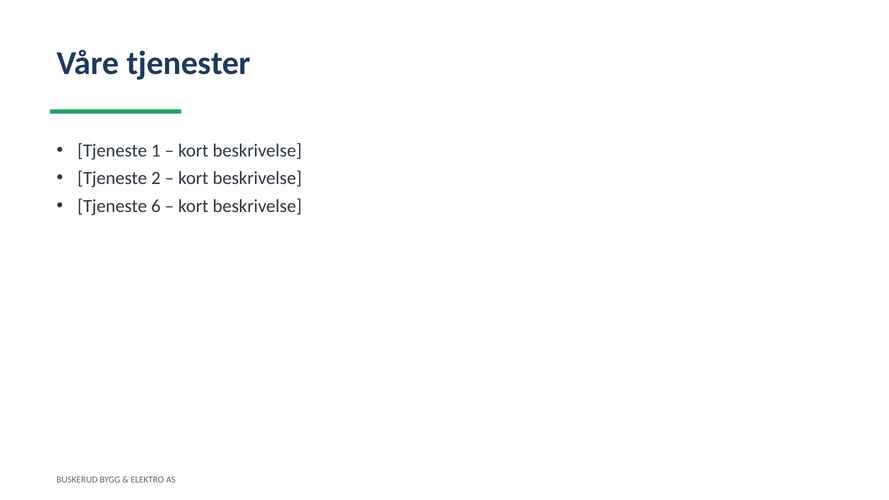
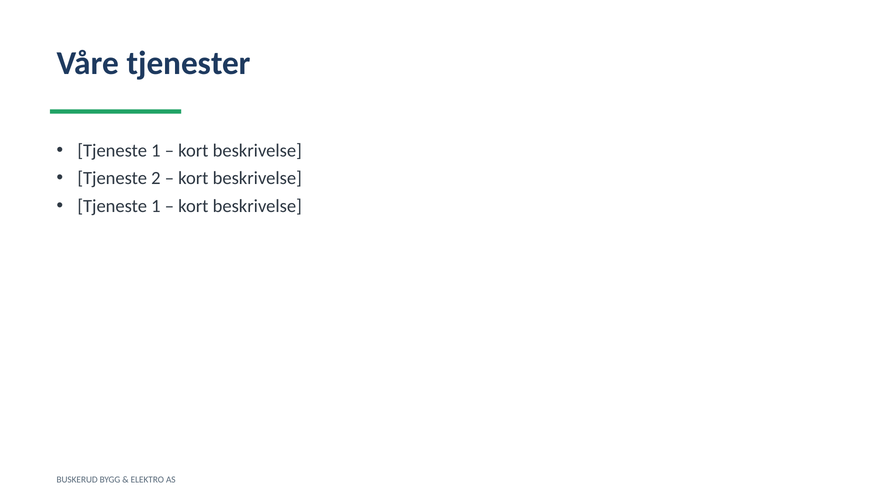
6 at (156, 206): 6 -> 1
